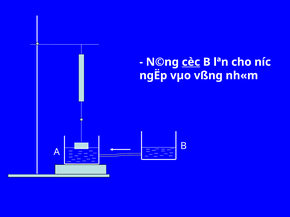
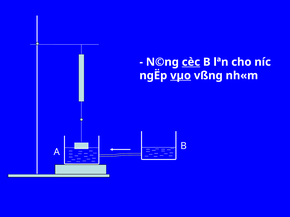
vµo underline: none -> present
